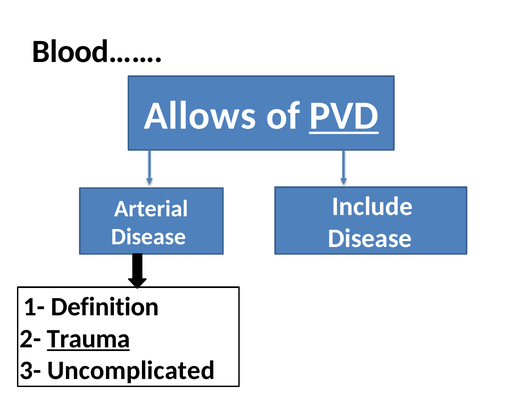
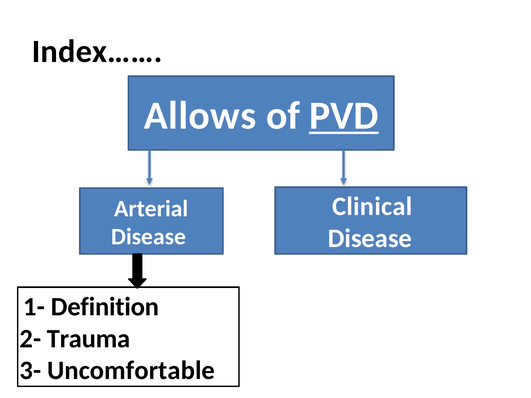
Blood……: Blood…… -> Index……
Include: Include -> Clinical
Trauma underline: present -> none
Uncomplicated: Uncomplicated -> Uncomfortable
